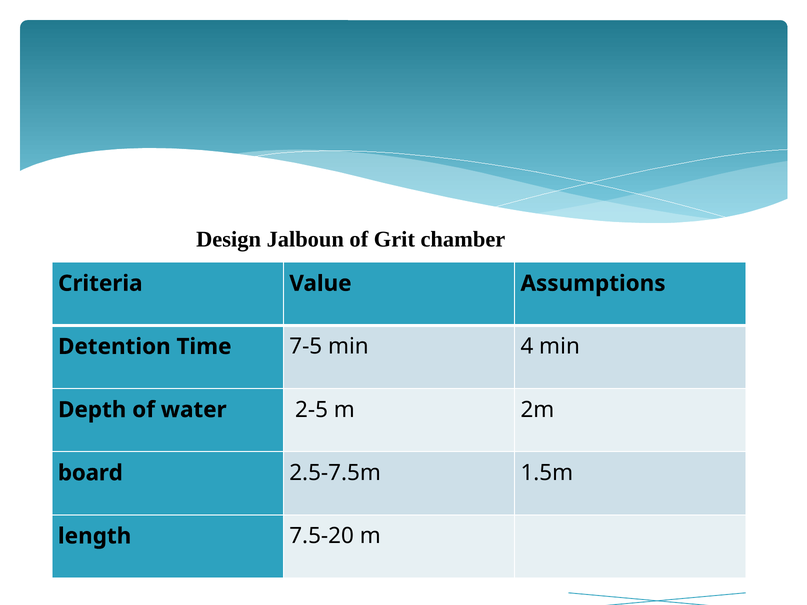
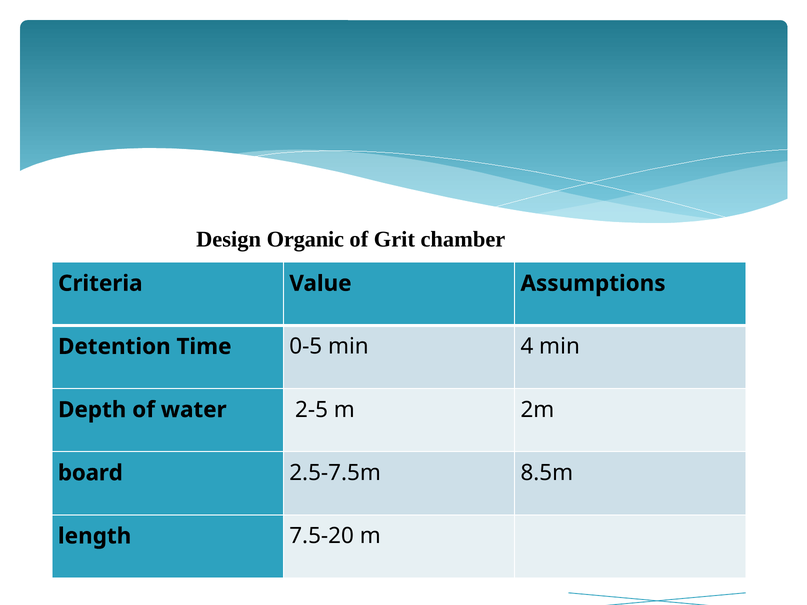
Jalboun: Jalboun -> Organic
7-5: 7-5 -> 0-5
1.5m: 1.5m -> 8.5m
